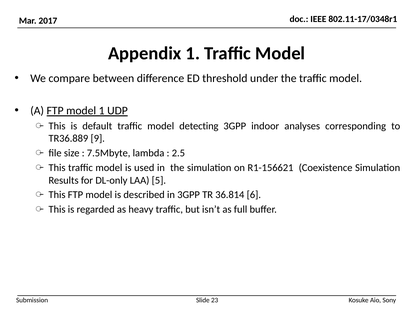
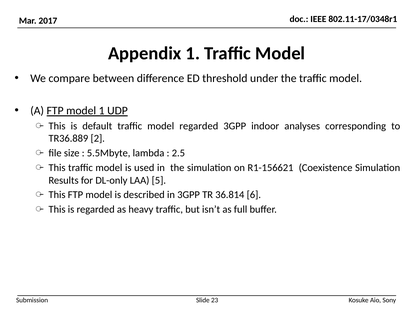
model detecting: detecting -> regarded
9: 9 -> 2
7.5Mbyte: 7.5Mbyte -> 5.5Mbyte
